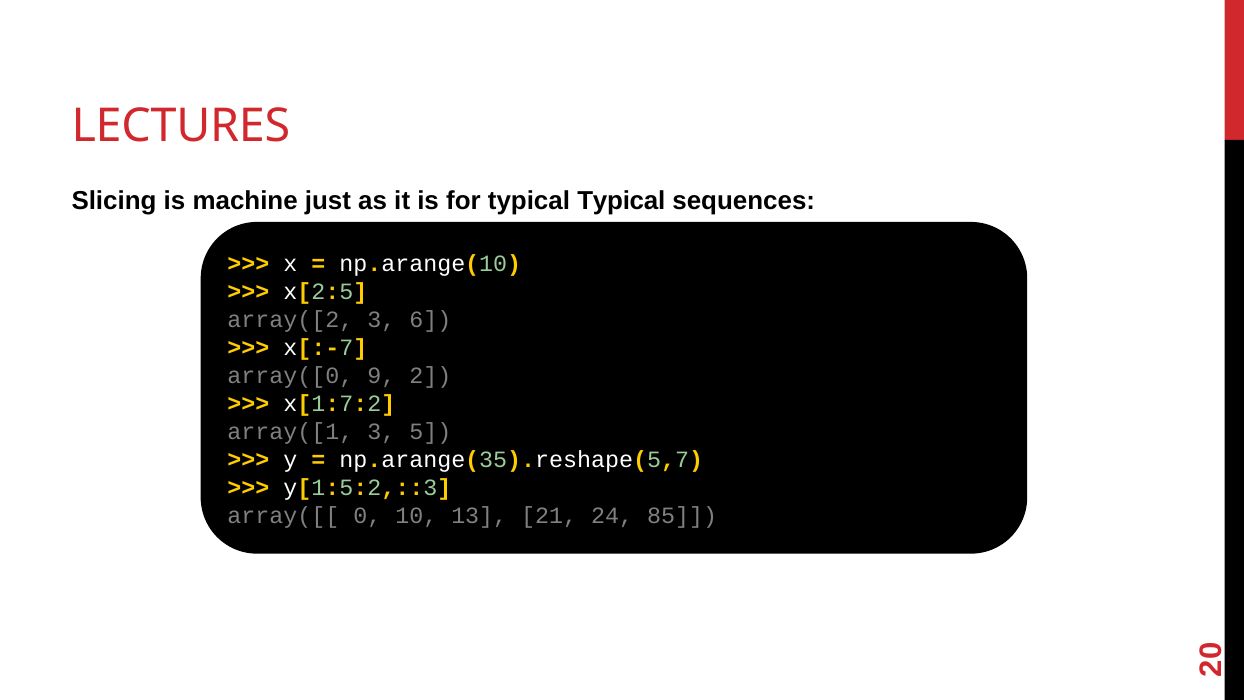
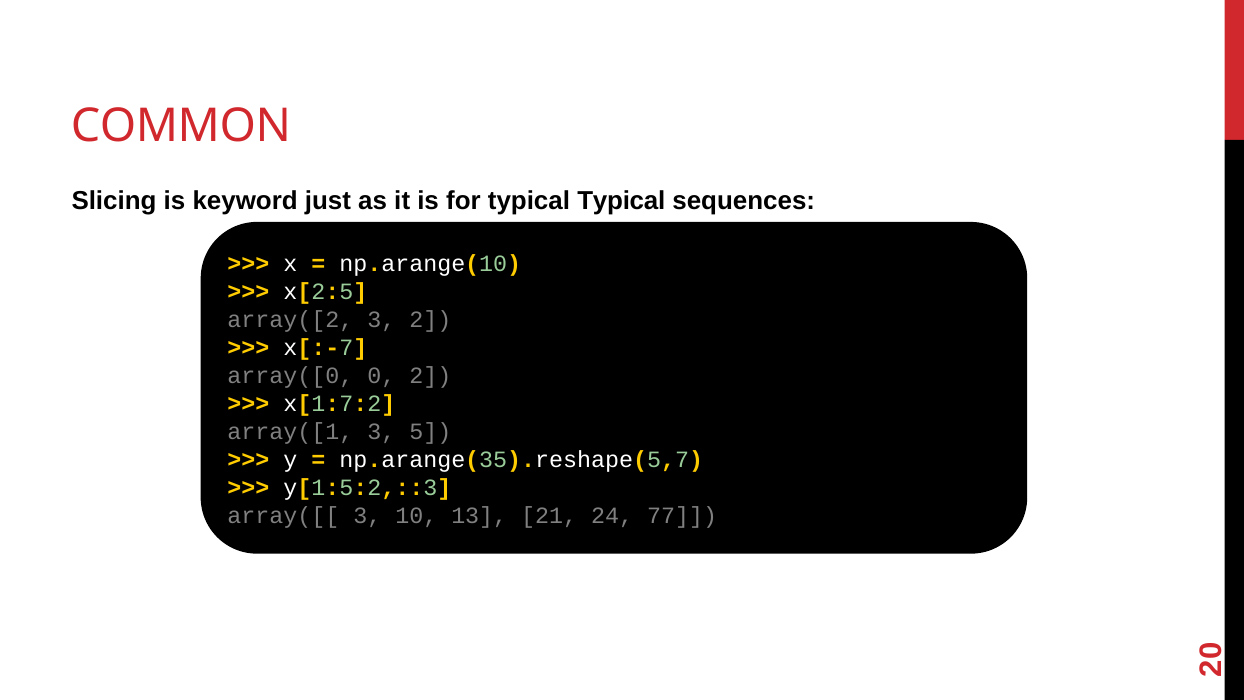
LECTURES: LECTURES -> COMMON
machine: machine -> keyword
3 6: 6 -> 2
array([0 9: 9 -> 0
array([[ 0: 0 -> 3
85: 85 -> 77
